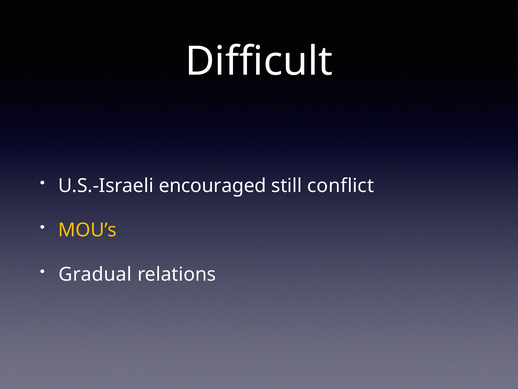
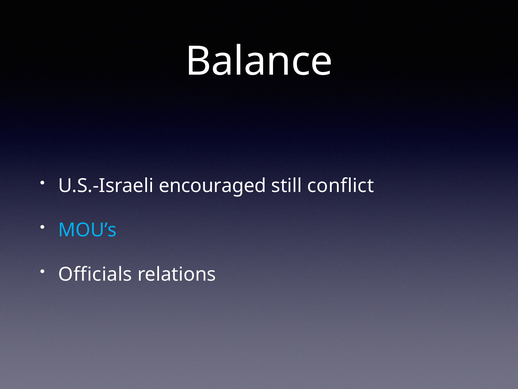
Difficult: Difficult -> Balance
MOU’s colour: yellow -> light blue
Gradual: Gradual -> Officials
